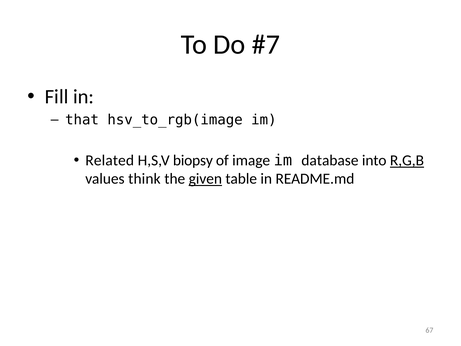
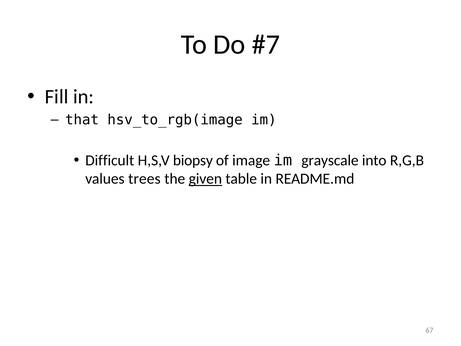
Related: Related -> Difficult
database: database -> grayscale
R,G,B underline: present -> none
think: think -> trees
